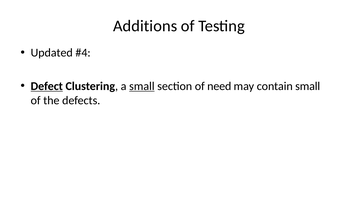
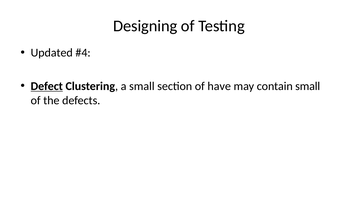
Additions: Additions -> Designing
small at (142, 86) underline: present -> none
need: need -> have
